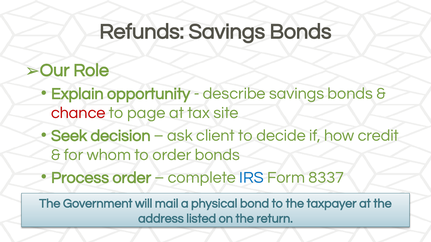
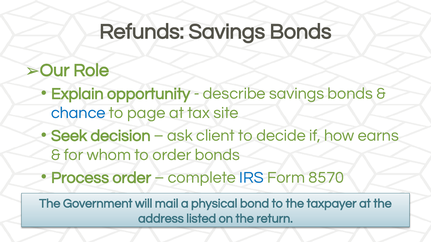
chance colour: red -> blue
credit: credit -> earns
8337: 8337 -> 8570
